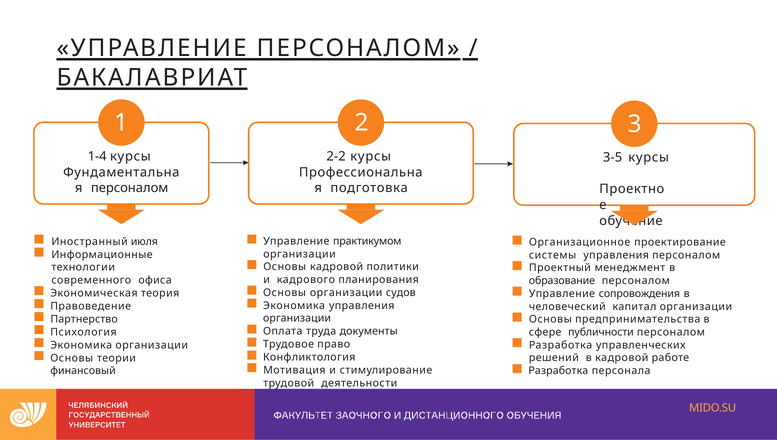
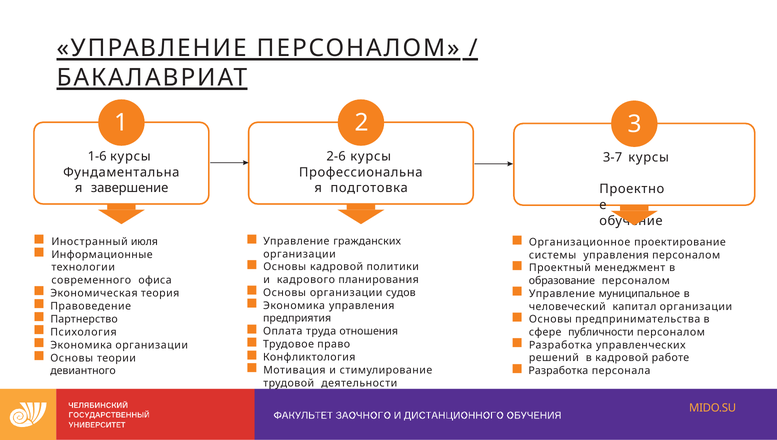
1-4: 1-4 -> 1-6
2-2: 2-2 -> 2-6
3-5: 3-5 -> 3-7
персоналом at (130, 188): персоналом -> завершение
практикумом: практикумом -> гражданских
сопровождения: сопровождения -> муниципальное
организации at (297, 318): организации -> предприятия
документы: документы -> отношения
финансовый: финансовый -> девиантного
